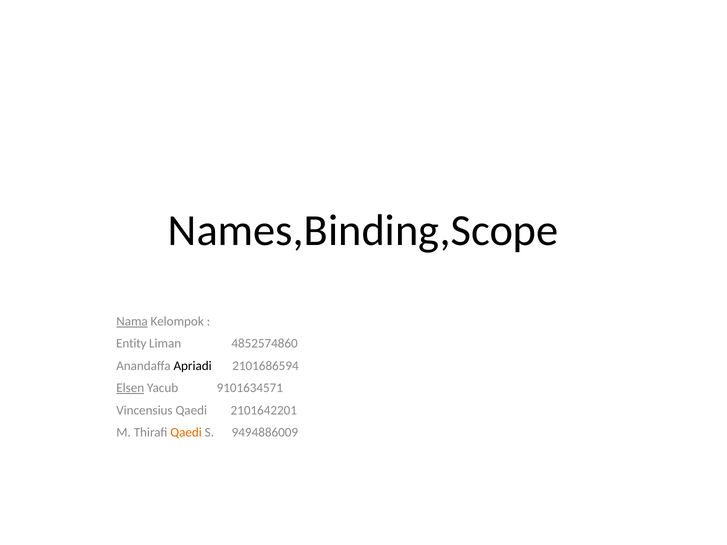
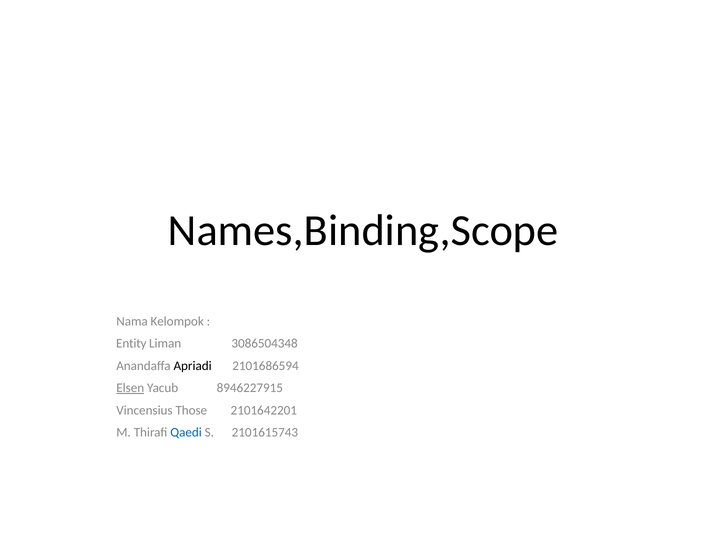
Nama underline: present -> none
4852574860: 4852574860 -> 3086504348
9101634571: 9101634571 -> 8946227915
Vincensius Qaedi: Qaedi -> Those
Qaedi at (186, 433) colour: orange -> blue
9494886009: 9494886009 -> 2101615743
